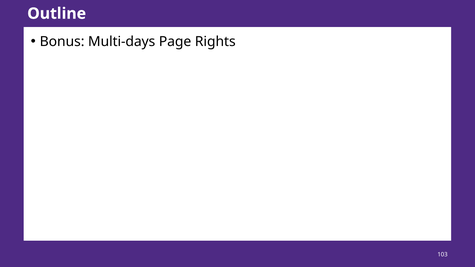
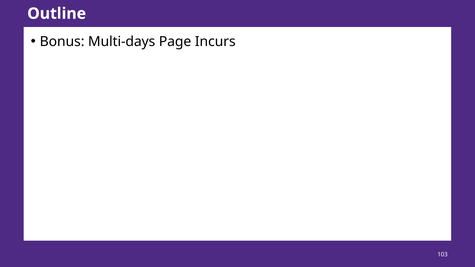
Rights: Rights -> Incurs
